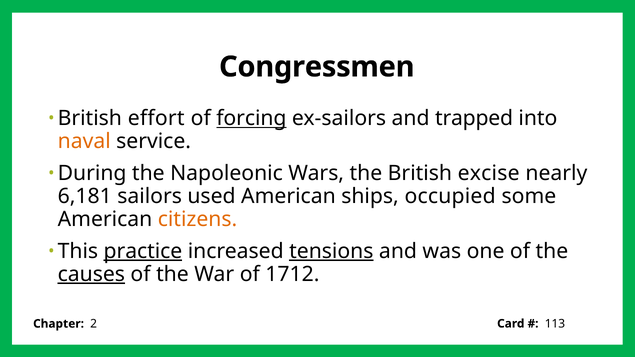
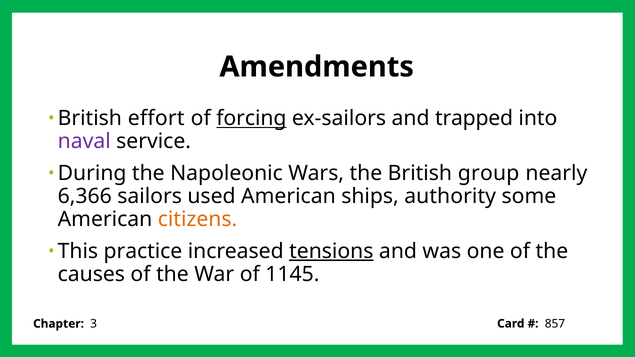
Congressmen: Congressmen -> Amendments
naval colour: orange -> purple
excise: excise -> group
6,181: 6,181 -> 6,366
occupied: occupied -> authority
practice underline: present -> none
causes underline: present -> none
1712: 1712 -> 1145
2: 2 -> 3
113: 113 -> 857
